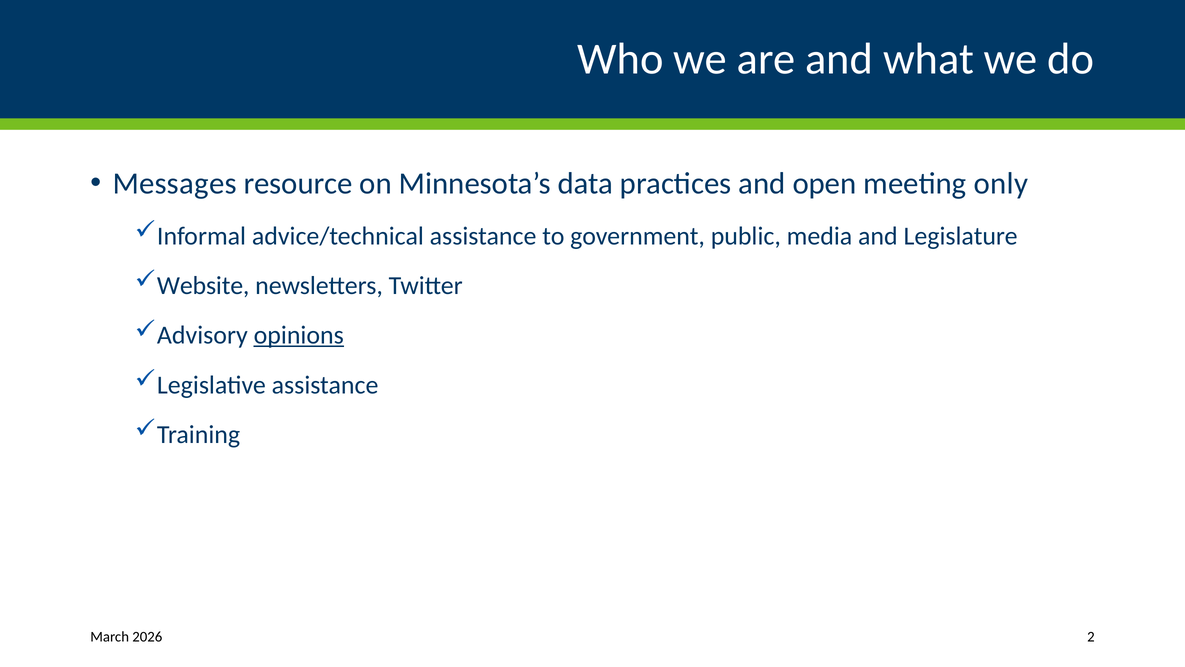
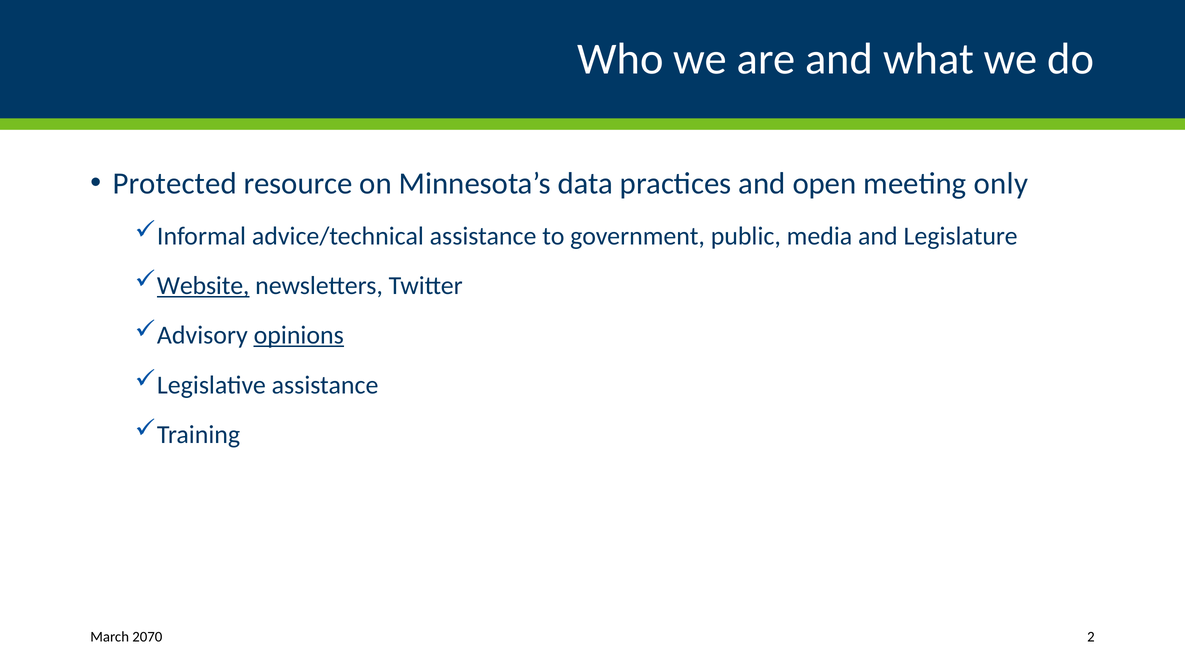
Messages: Messages -> Protected
Website underline: none -> present
2026: 2026 -> 2070
